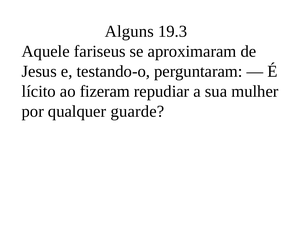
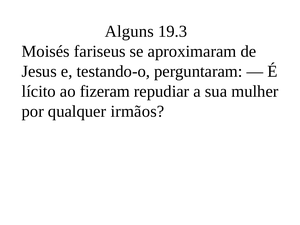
Aquele: Aquele -> Moisés
guarde: guarde -> irmãos
